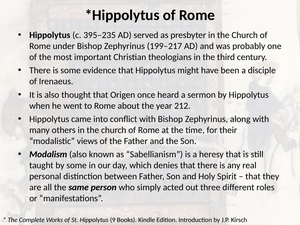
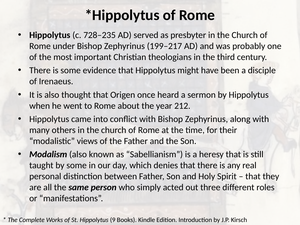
395–235: 395–235 -> 728–235
